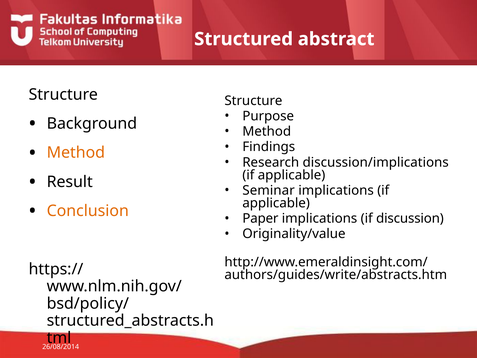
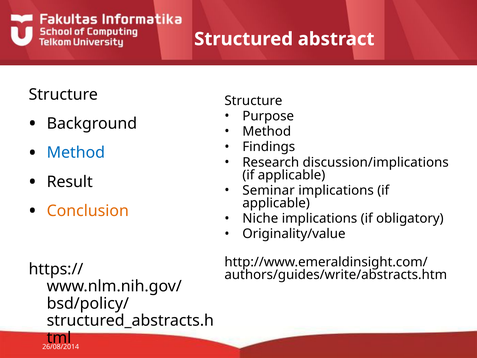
Method at (76, 153) colour: orange -> blue
Paper: Paper -> Niche
discussion: discussion -> obligatory
